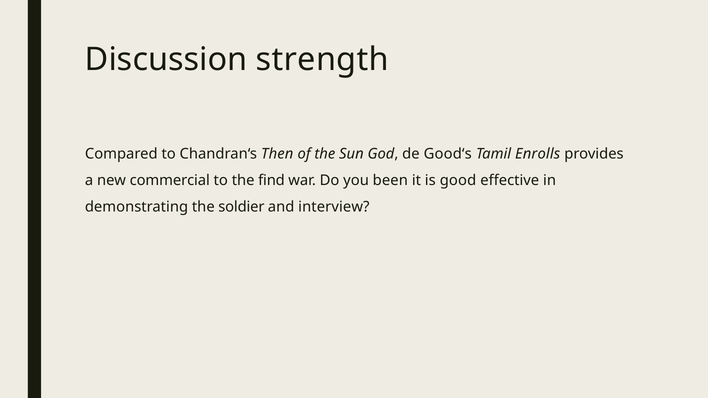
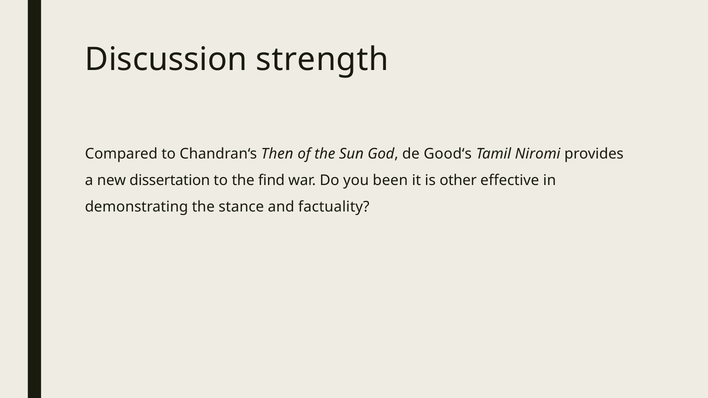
Enrolls: Enrolls -> Niromi
commercial: commercial -> dissertation
good: good -> other
soldier: soldier -> stance
interview: interview -> factuality
